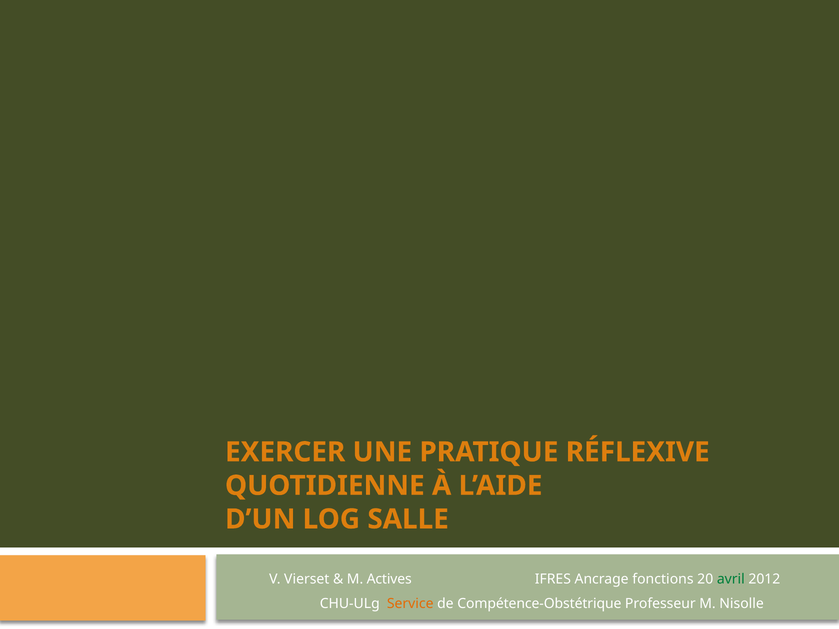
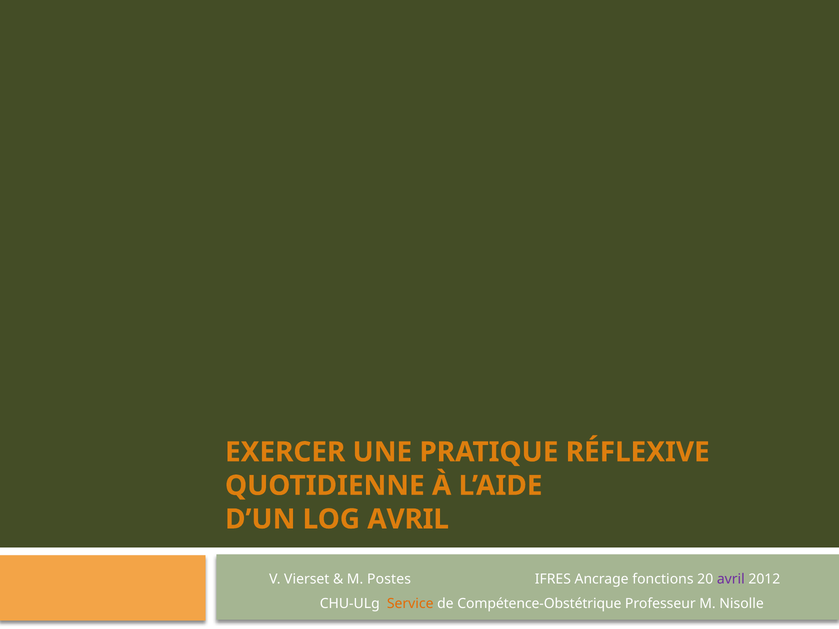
LOG SALLE: SALLE -> AVRIL
Actives: Actives -> Postes
avril at (731, 579) colour: green -> purple
